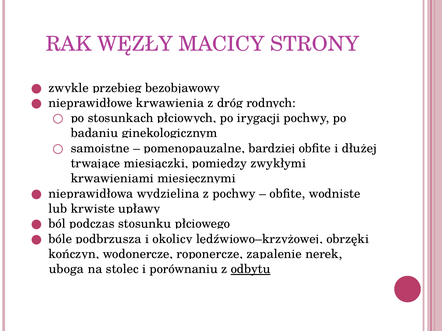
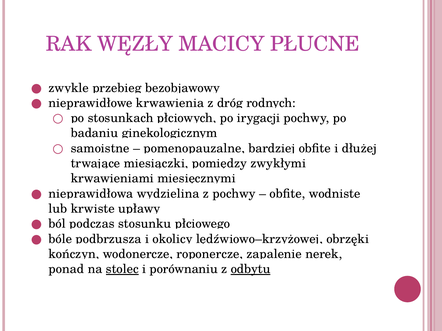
STRONY: STRONY -> PŁUCNE
uboga: uboga -> ponad
stolec underline: none -> present
